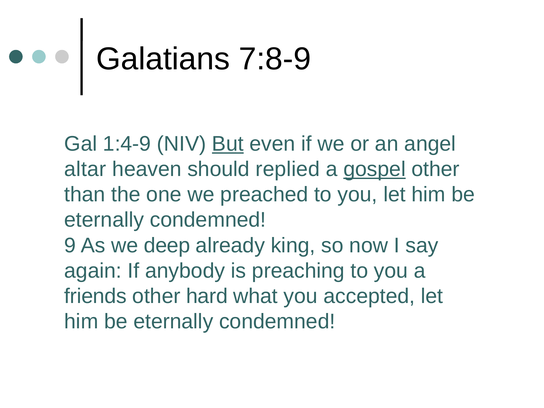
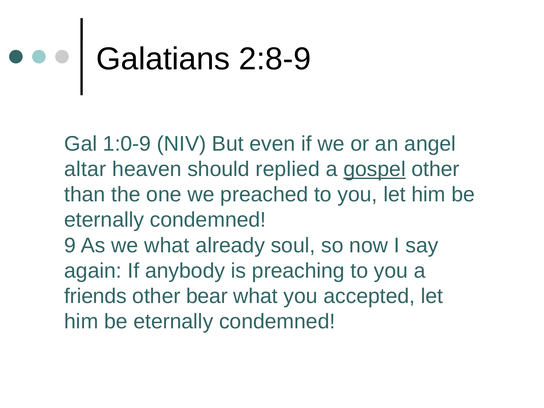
7:8-9: 7:8-9 -> 2:8-9
1:4-9: 1:4-9 -> 1:0-9
But underline: present -> none
we deep: deep -> what
king: king -> soul
hard: hard -> bear
